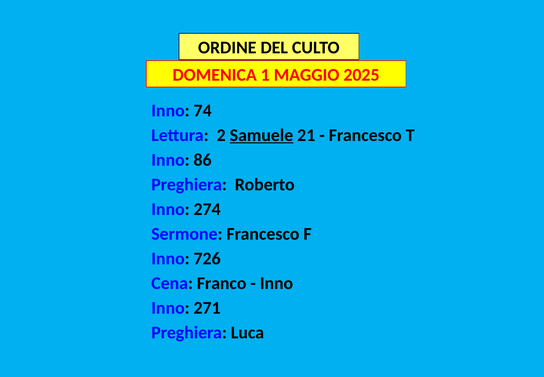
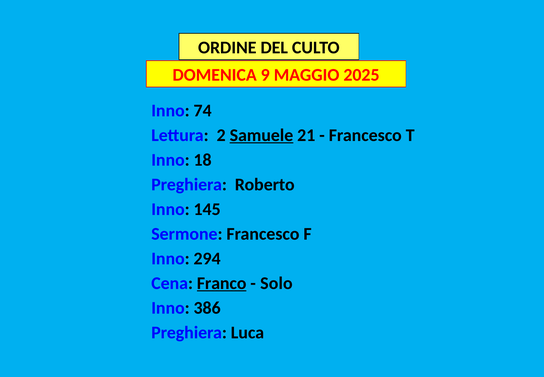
1: 1 -> 9
86: 86 -> 18
274: 274 -> 145
726: 726 -> 294
Franco underline: none -> present
Inno at (277, 283): Inno -> Solo
271: 271 -> 386
